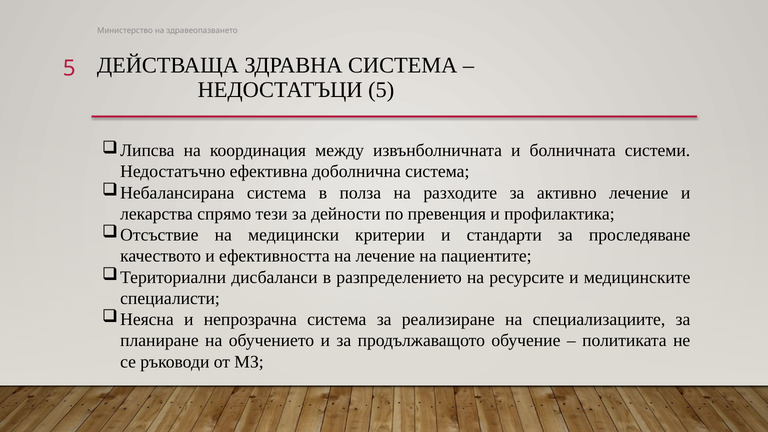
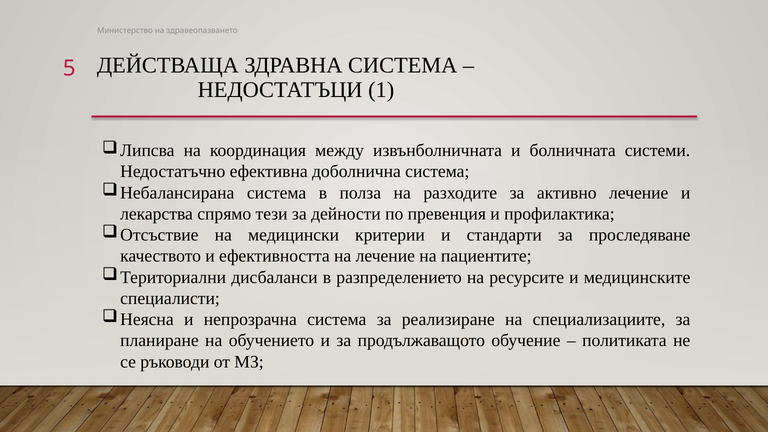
НЕДОСТАТЪЦИ 5: 5 -> 1
